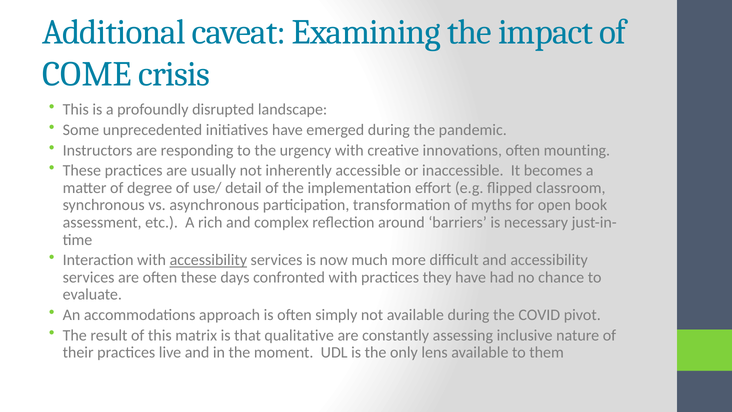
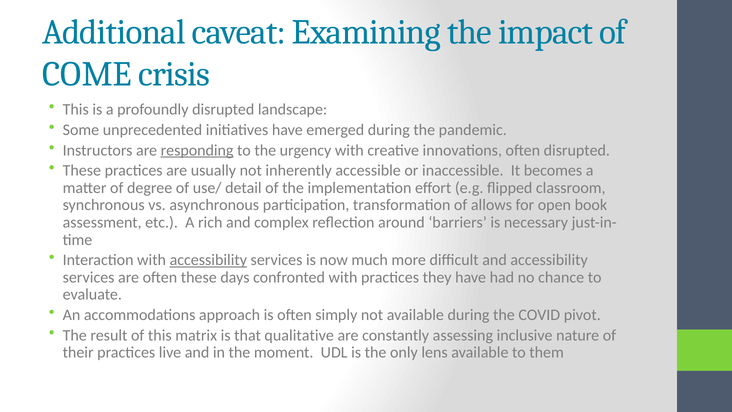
responding underline: none -> present
often mounting: mounting -> disrupted
myths: myths -> allows
